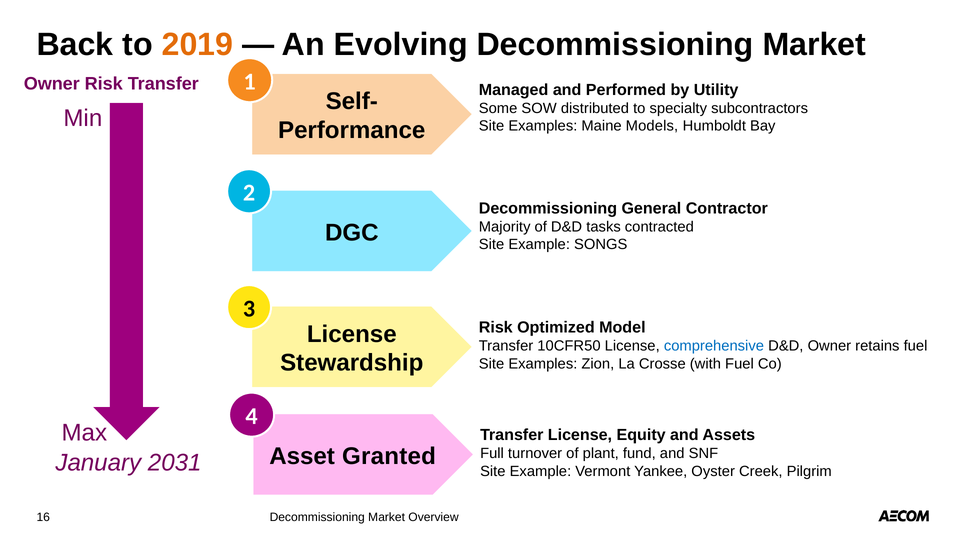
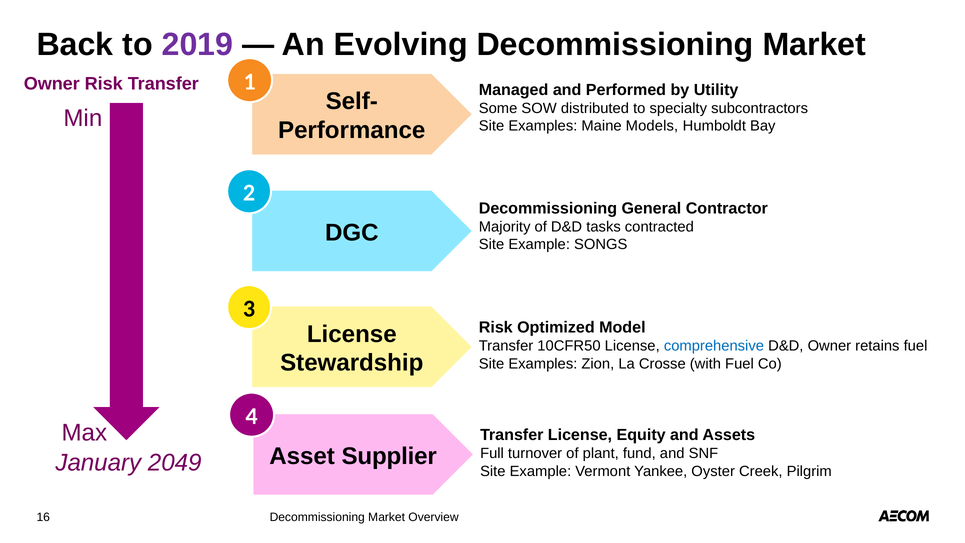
2019 colour: orange -> purple
Granted: Granted -> Supplier
2031: 2031 -> 2049
